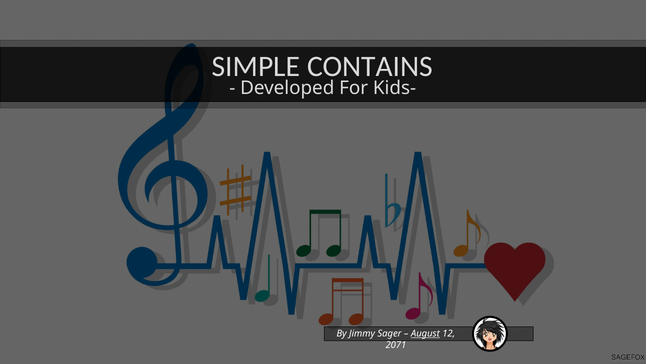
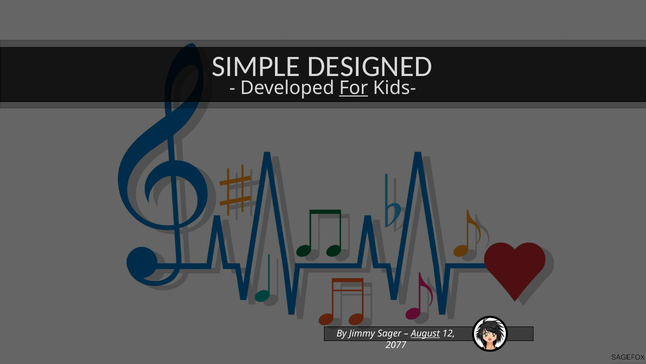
CONTAINS: CONTAINS -> DESIGNED
For underline: none -> present
2071: 2071 -> 2077
